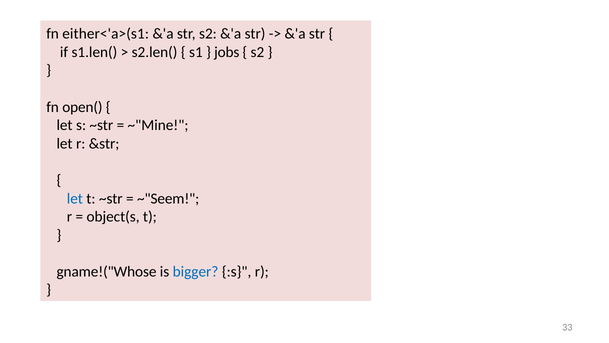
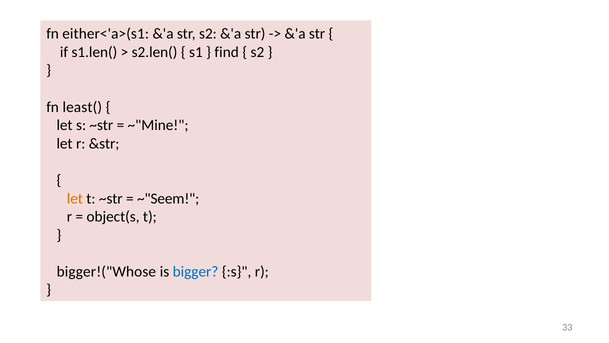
jobs: jobs -> find
open(: open( -> least(
let at (75, 198) colour: blue -> orange
gname!("Whose: gname!("Whose -> bigger!("Whose
